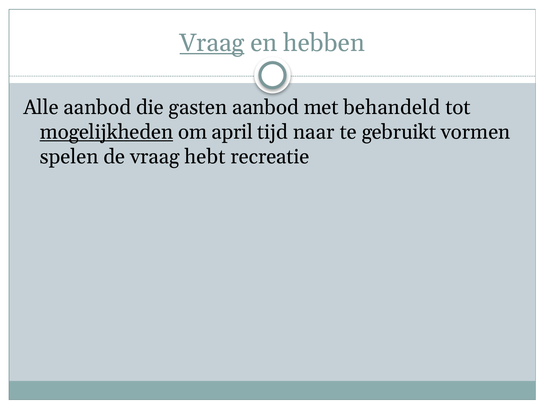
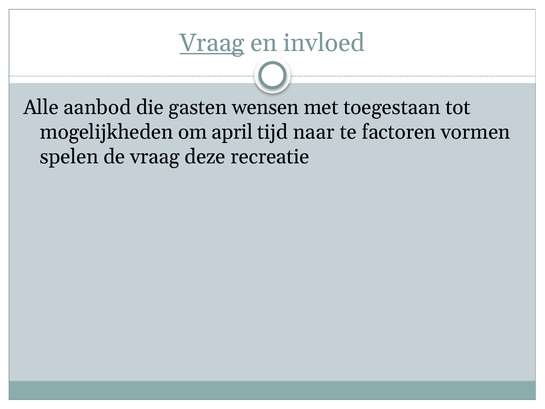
hebben: hebben -> invloed
gasten aanbod: aanbod -> wensen
behandeld: behandeld -> toegestaan
mogelijkheden underline: present -> none
gebruikt: gebruikt -> factoren
hebt: hebt -> deze
